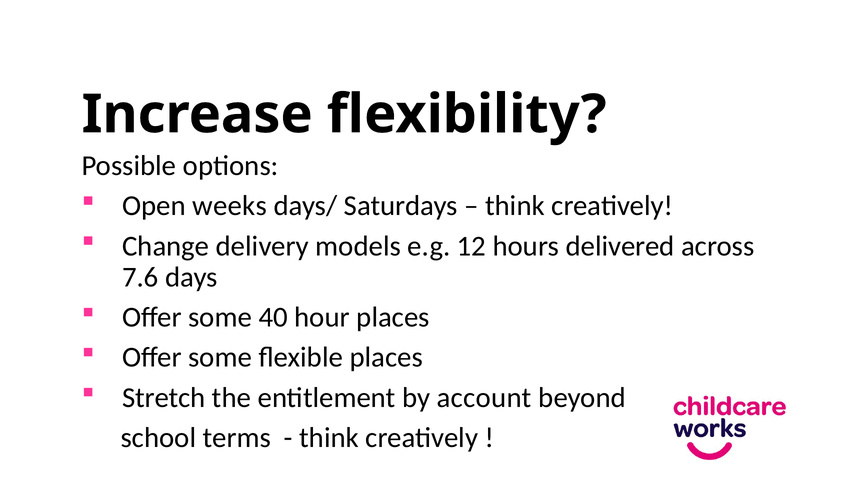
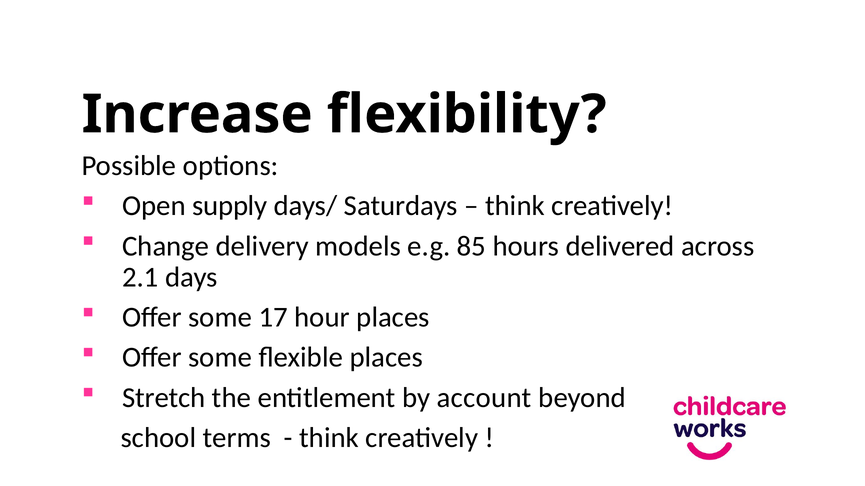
weeks: weeks -> supply
12: 12 -> 85
7.6: 7.6 -> 2.1
40: 40 -> 17
